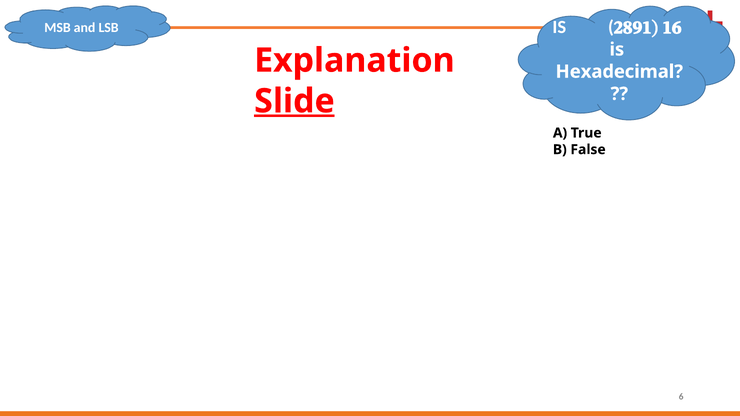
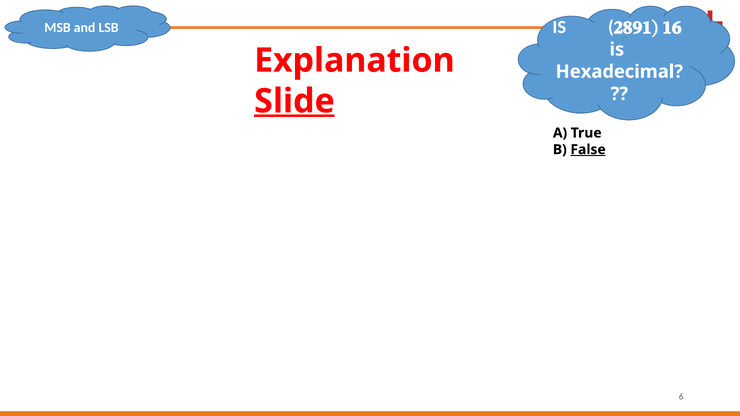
False underline: none -> present
